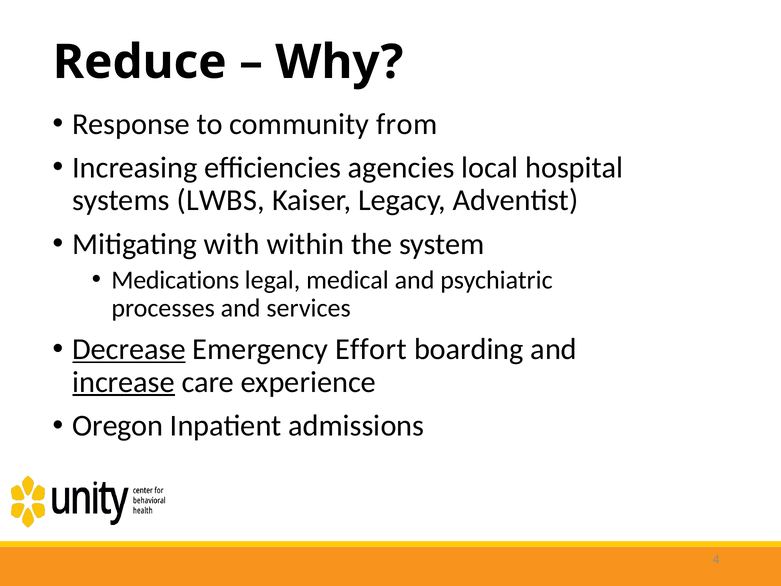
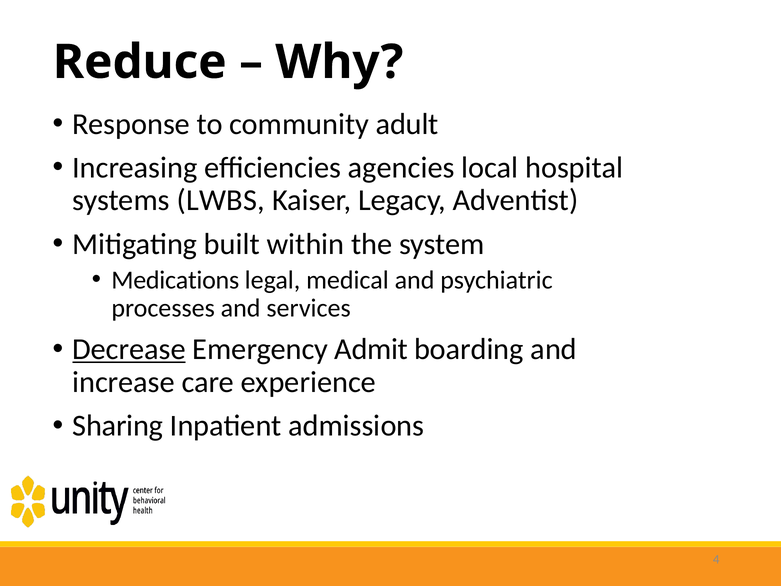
from: from -> adult
with: with -> built
Effort: Effort -> Admit
increase underline: present -> none
Oregon: Oregon -> Sharing
